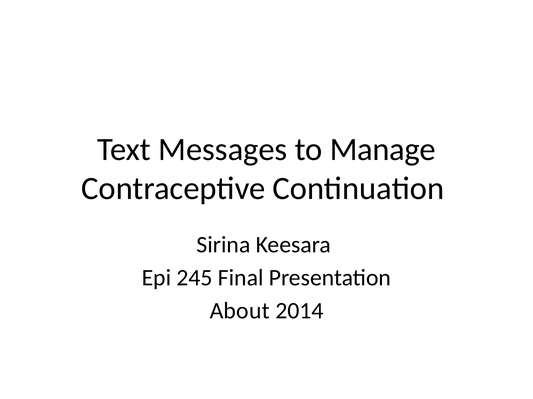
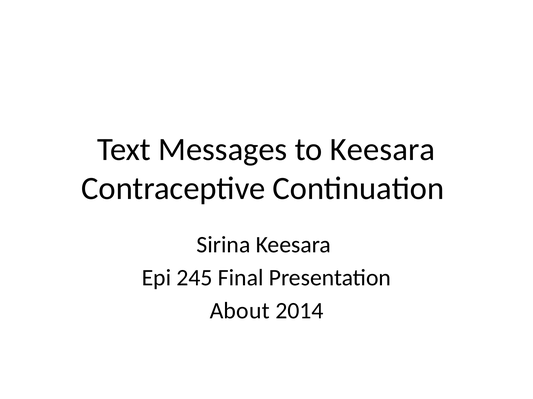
to Manage: Manage -> Keesara
